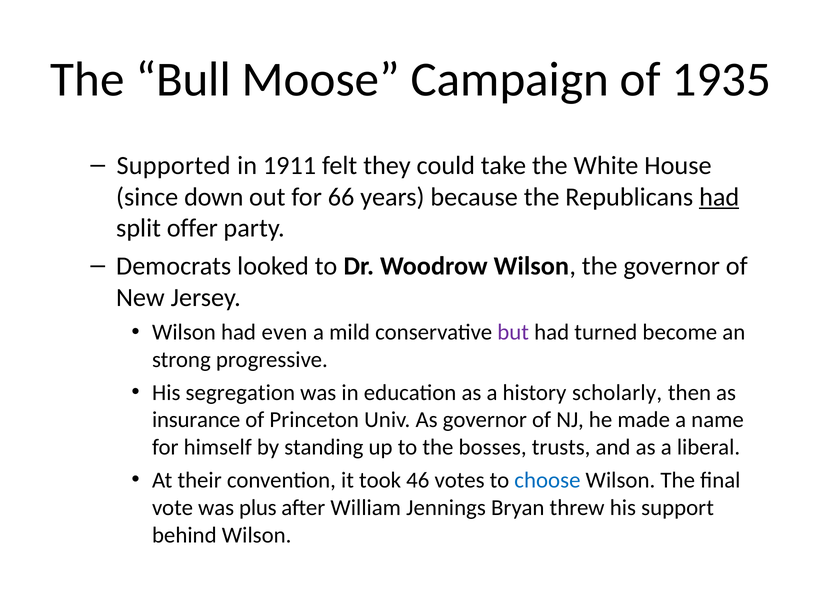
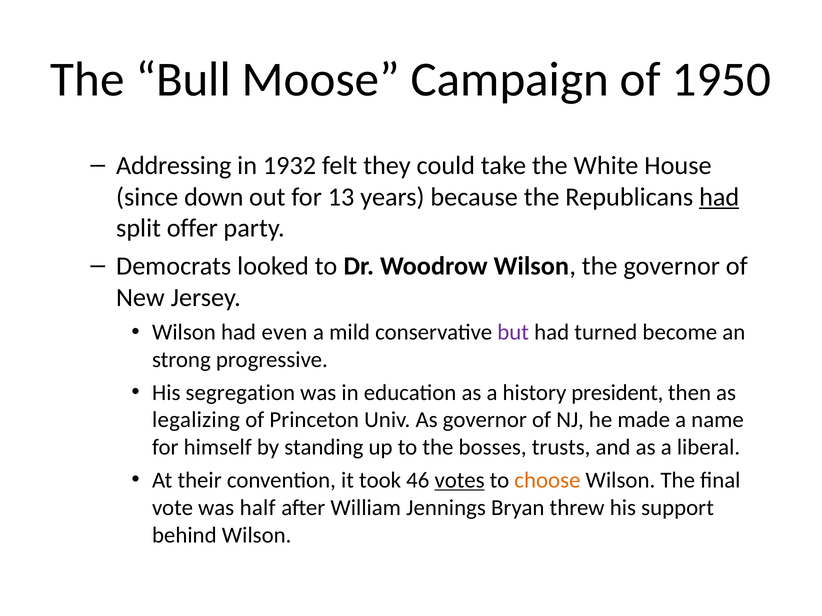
1935: 1935 -> 1950
Supported: Supported -> Addressing
1911: 1911 -> 1932
66: 66 -> 13
scholarly: scholarly -> president
insurance: insurance -> legalizing
votes underline: none -> present
choose colour: blue -> orange
plus: plus -> half
